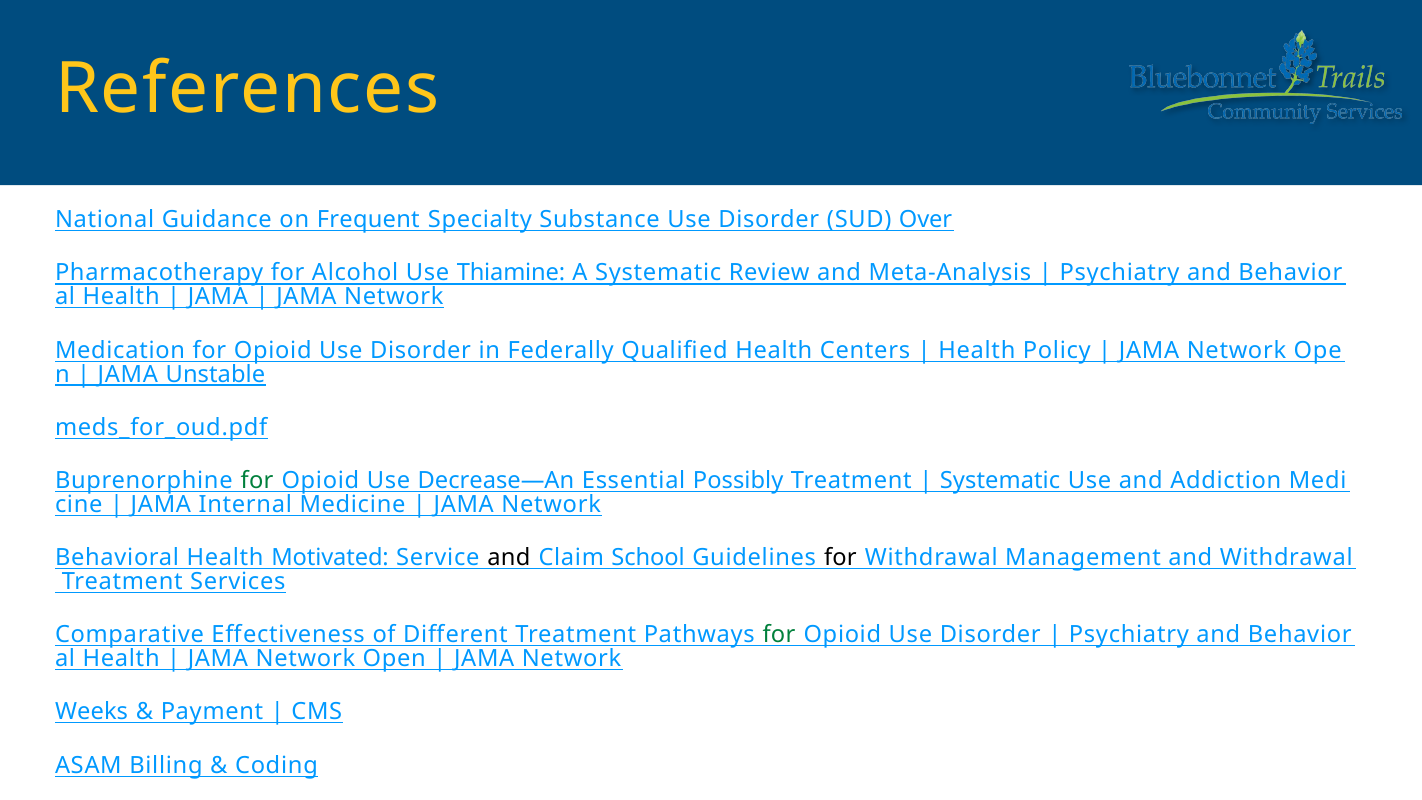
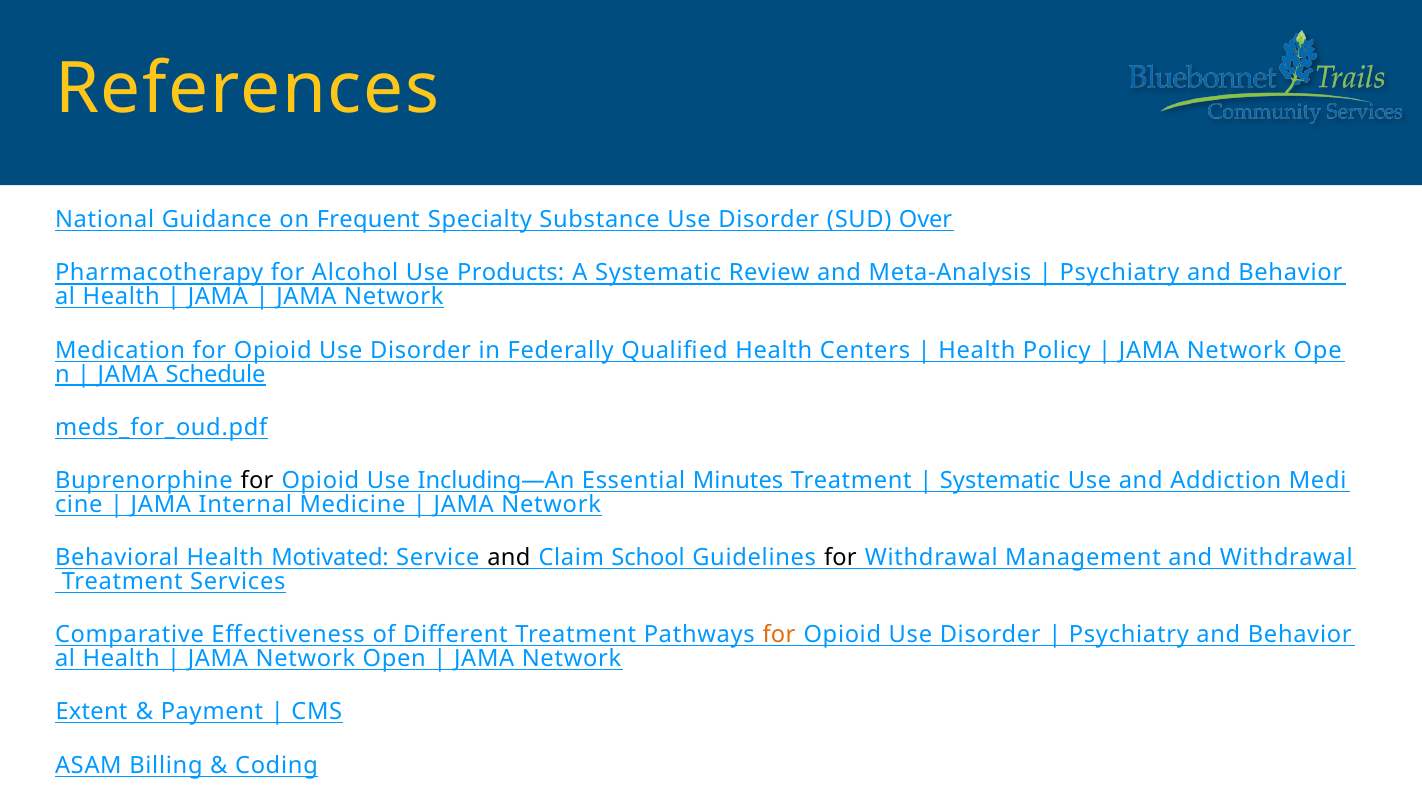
Thiamine: Thiamine -> Products
Unstable: Unstable -> Schedule
for at (257, 481) colour: green -> black
Decrease—An: Decrease—An -> Including—An
Possibly: Possibly -> Minutes
for at (779, 635) colour: green -> orange
Weeks: Weeks -> Extent
